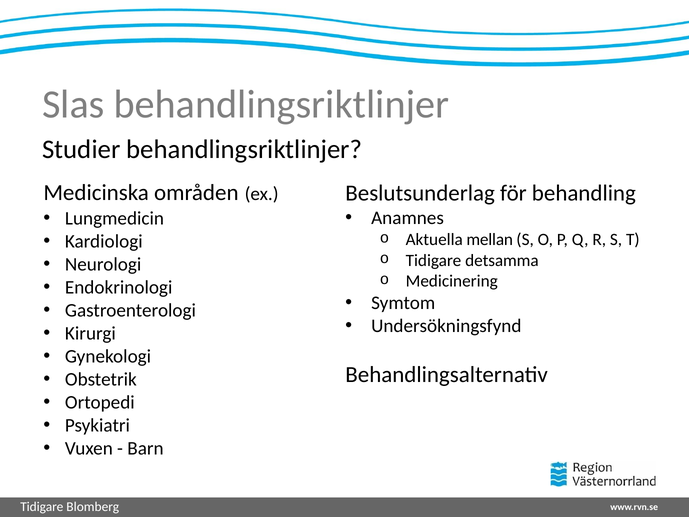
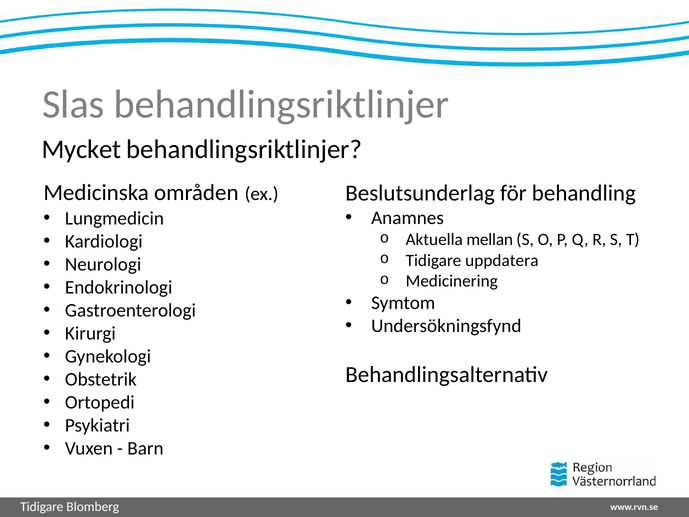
Studier: Studier -> Mycket
detsamma: detsamma -> uppdatera
